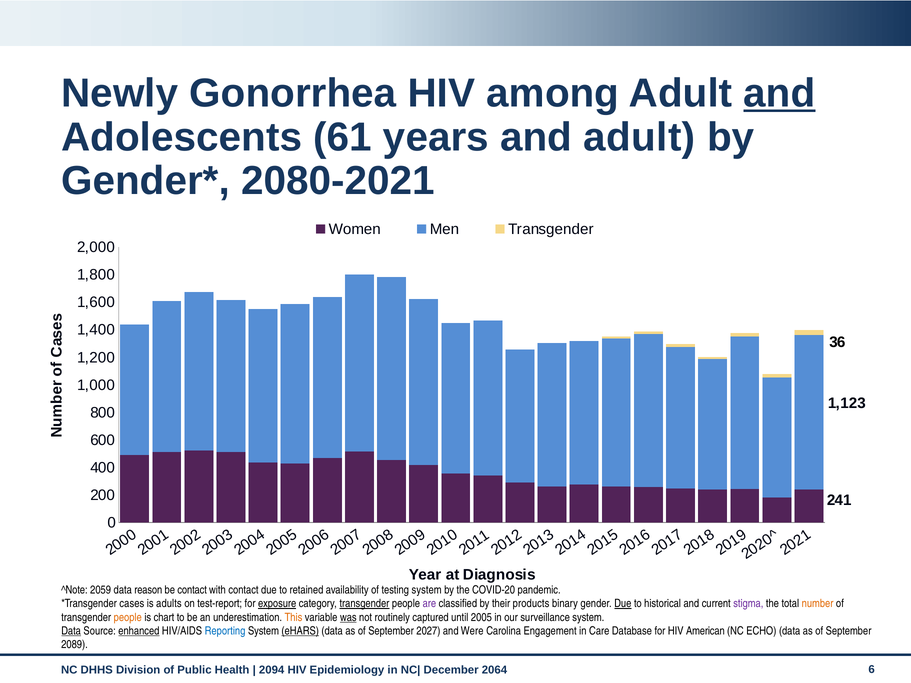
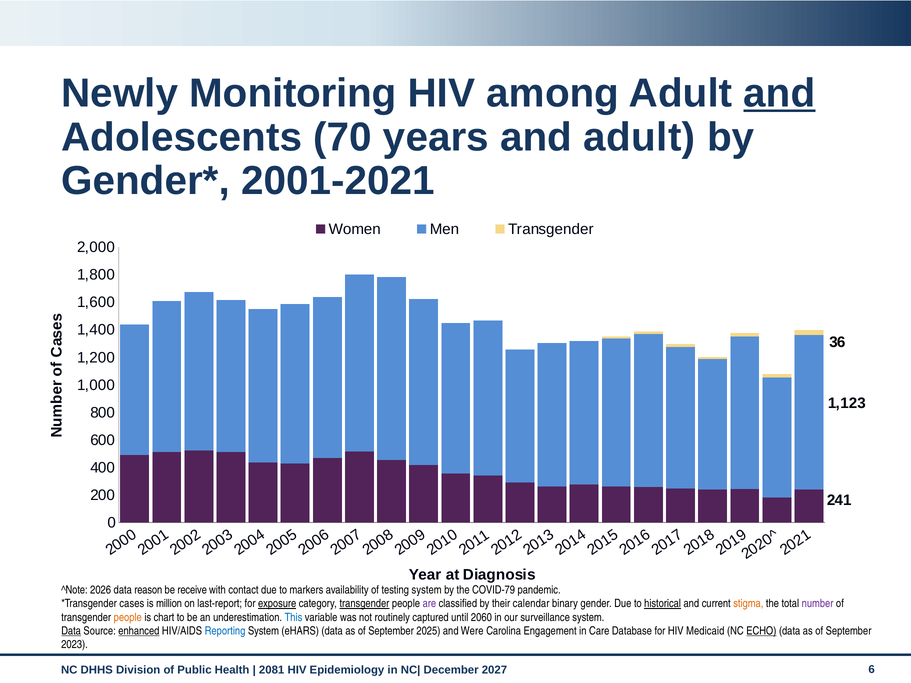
Gonorrhea: Gonorrhea -> Monitoring
61: 61 -> 70
2080-2021: 2080-2021 -> 2001-2021
2059: 2059 -> 2026
be contact: contact -> receive
retained: retained -> markers
COVID-20: COVID-20 -> COVID-79
adults: adults -> million
test-report: test-report -> last-report
products: products -> calendar
Due at (623, 604) underline: present -> none
historical underline: none -> present
stigma colour: purple -> orange
number colour: orange -> purple
This colour: orange -> blue
was underline: present -> none
2005: 2005 -> 2060
eHARS underline: present -> none
2027: 2027 -> 2025
American: American -> Medicaid
ECHO underline: none -> present
2089: 2089 -> 2023
2094: 2094 -> 2081
2064: 2064 -> 2027
